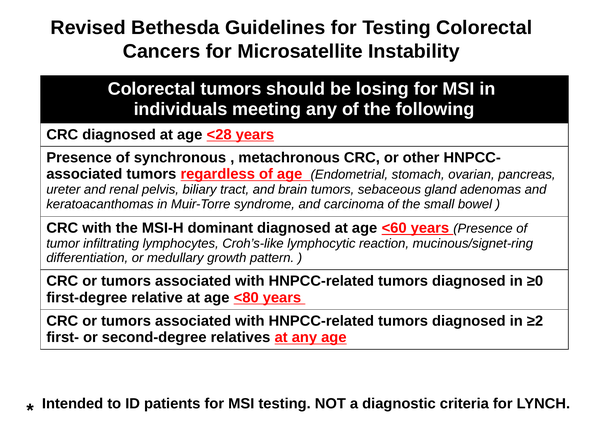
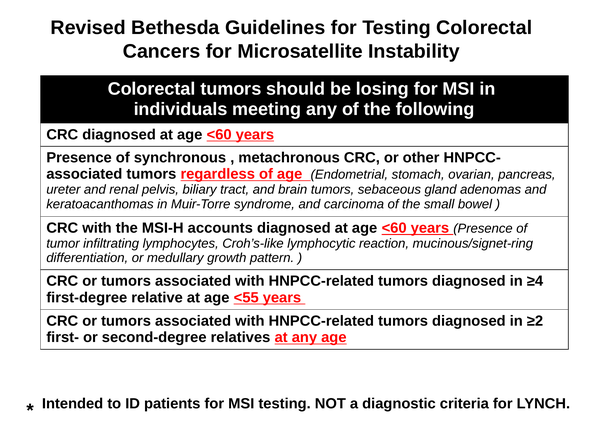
<28 at (219, 135): <28 -> <60
dominant: dominant -> accounts
≥0: ≥0 -> ≥4
<80: <80 -> <55
